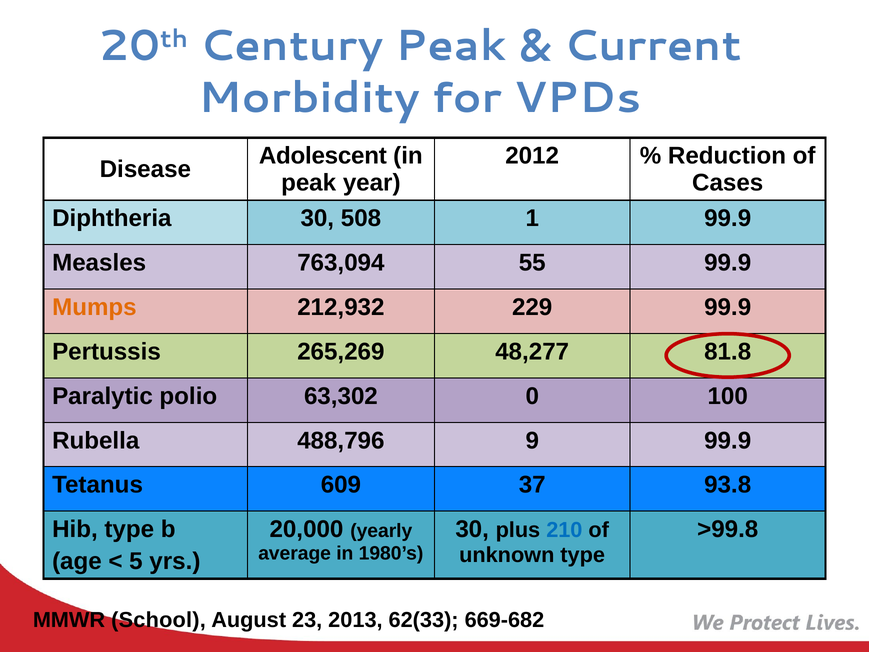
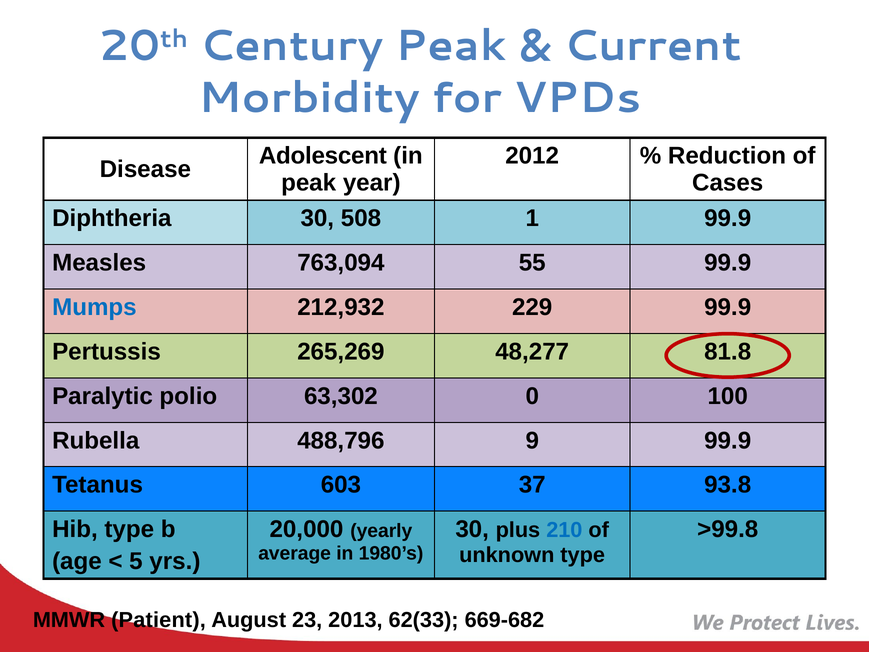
Mumps colour: orange -> blue
609: 609 -> 603
School: School -> Patient
